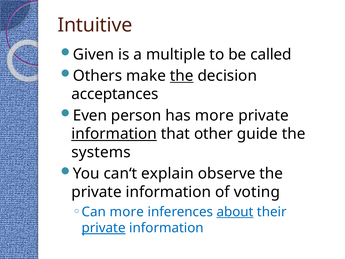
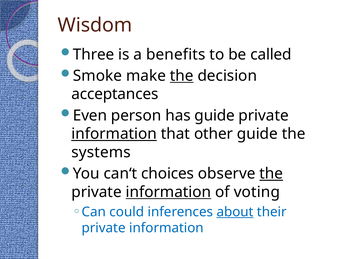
Intuitive: Intuitive -> Wisdom
Given: Given -> Three
multiple: multiple -> benefits
Others: Others -> Smoke
has more: more -> guide
explain: explain -> choices
the at (271, 173) underline: none -> present
information at (168, 192) underline: none -> present
Can more: more -> could
private at (104, 228) underline: present -> none
